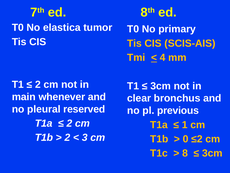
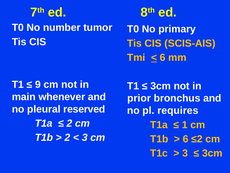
elastica: elastica -> number
4 at (163, 57): 4 -> 6
2 at (38, 84): 2 -> 9
clear: clear -> prior
previous: previous -> requires
0 at (186, 139): 0 -> 6
8 at (185, 153): 8 -> 3
